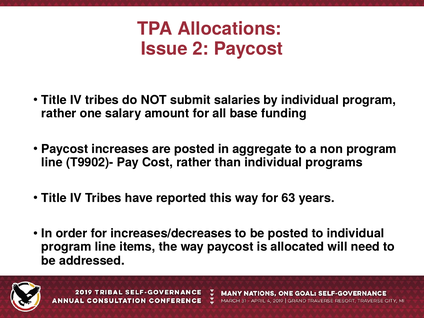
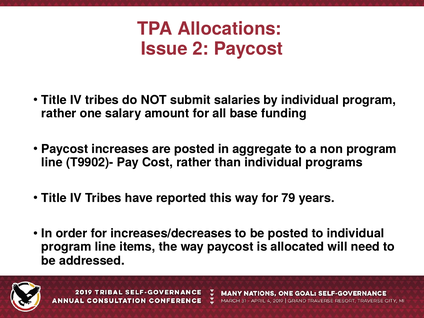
63: 63 -> 79
